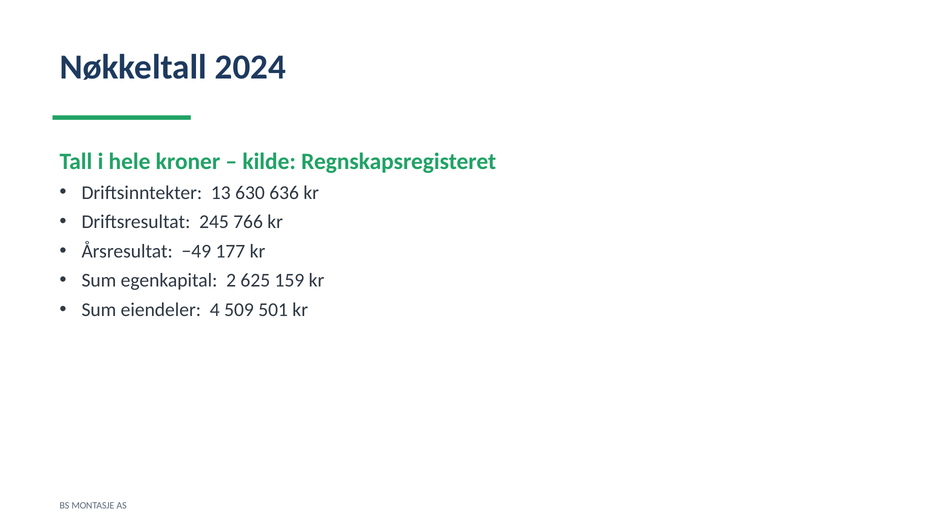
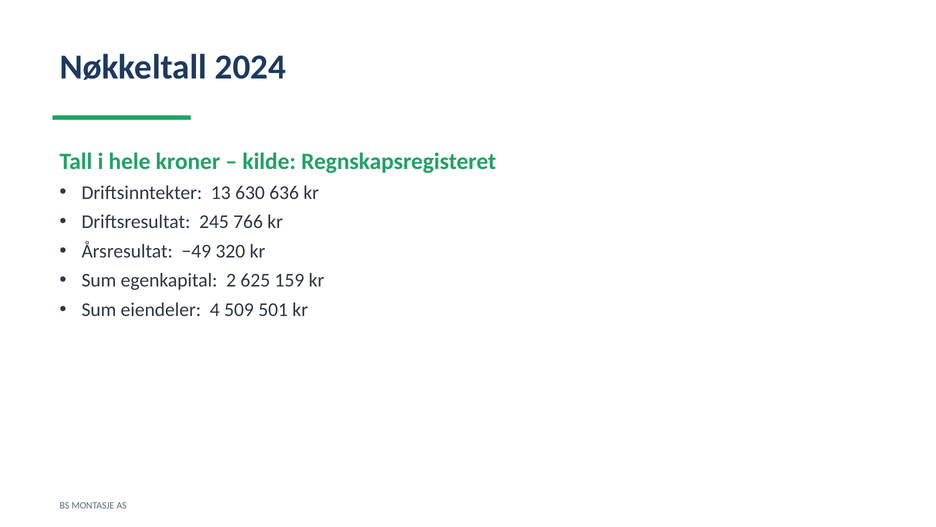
177: 177 -> 320
